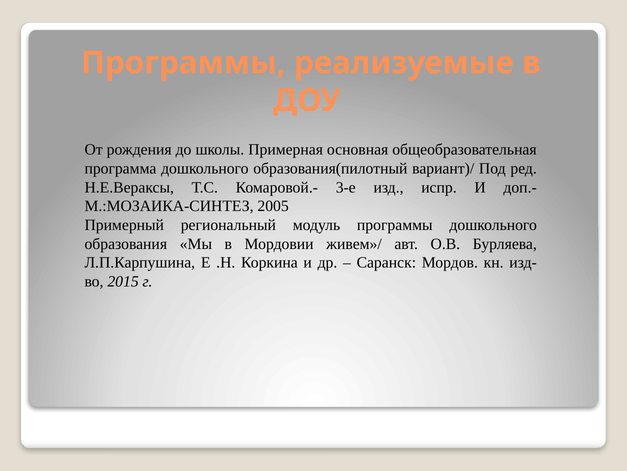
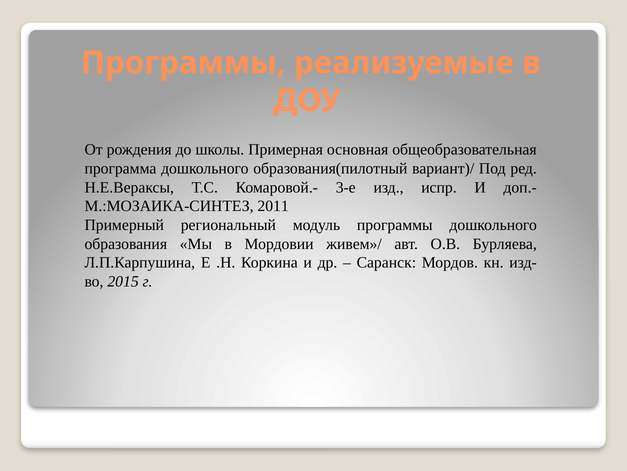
2005: 2005 -> 2011
